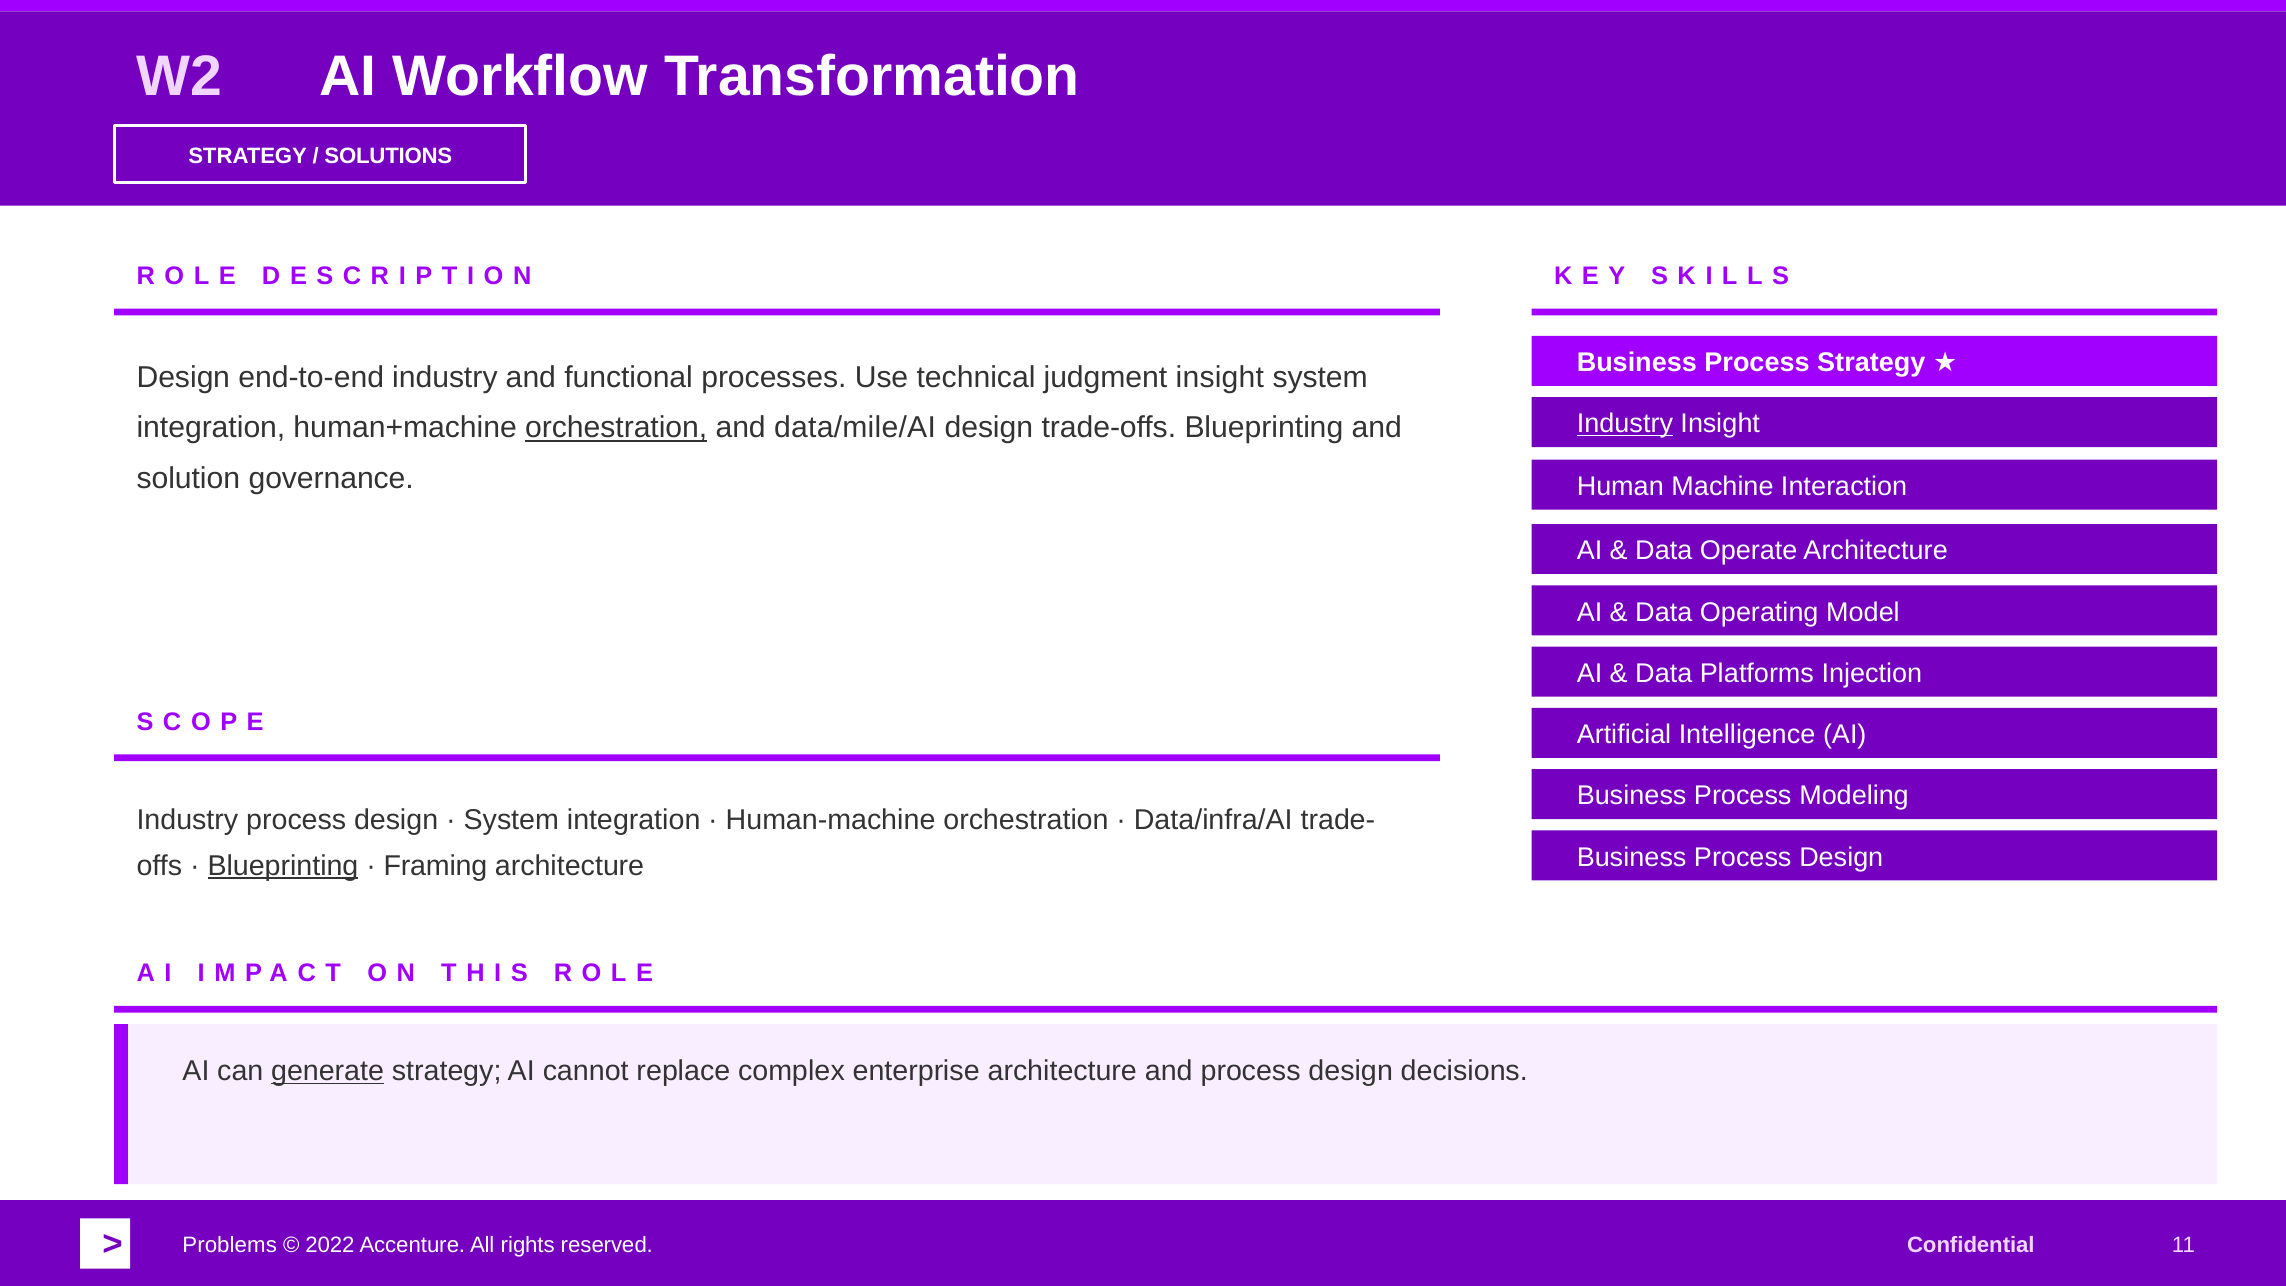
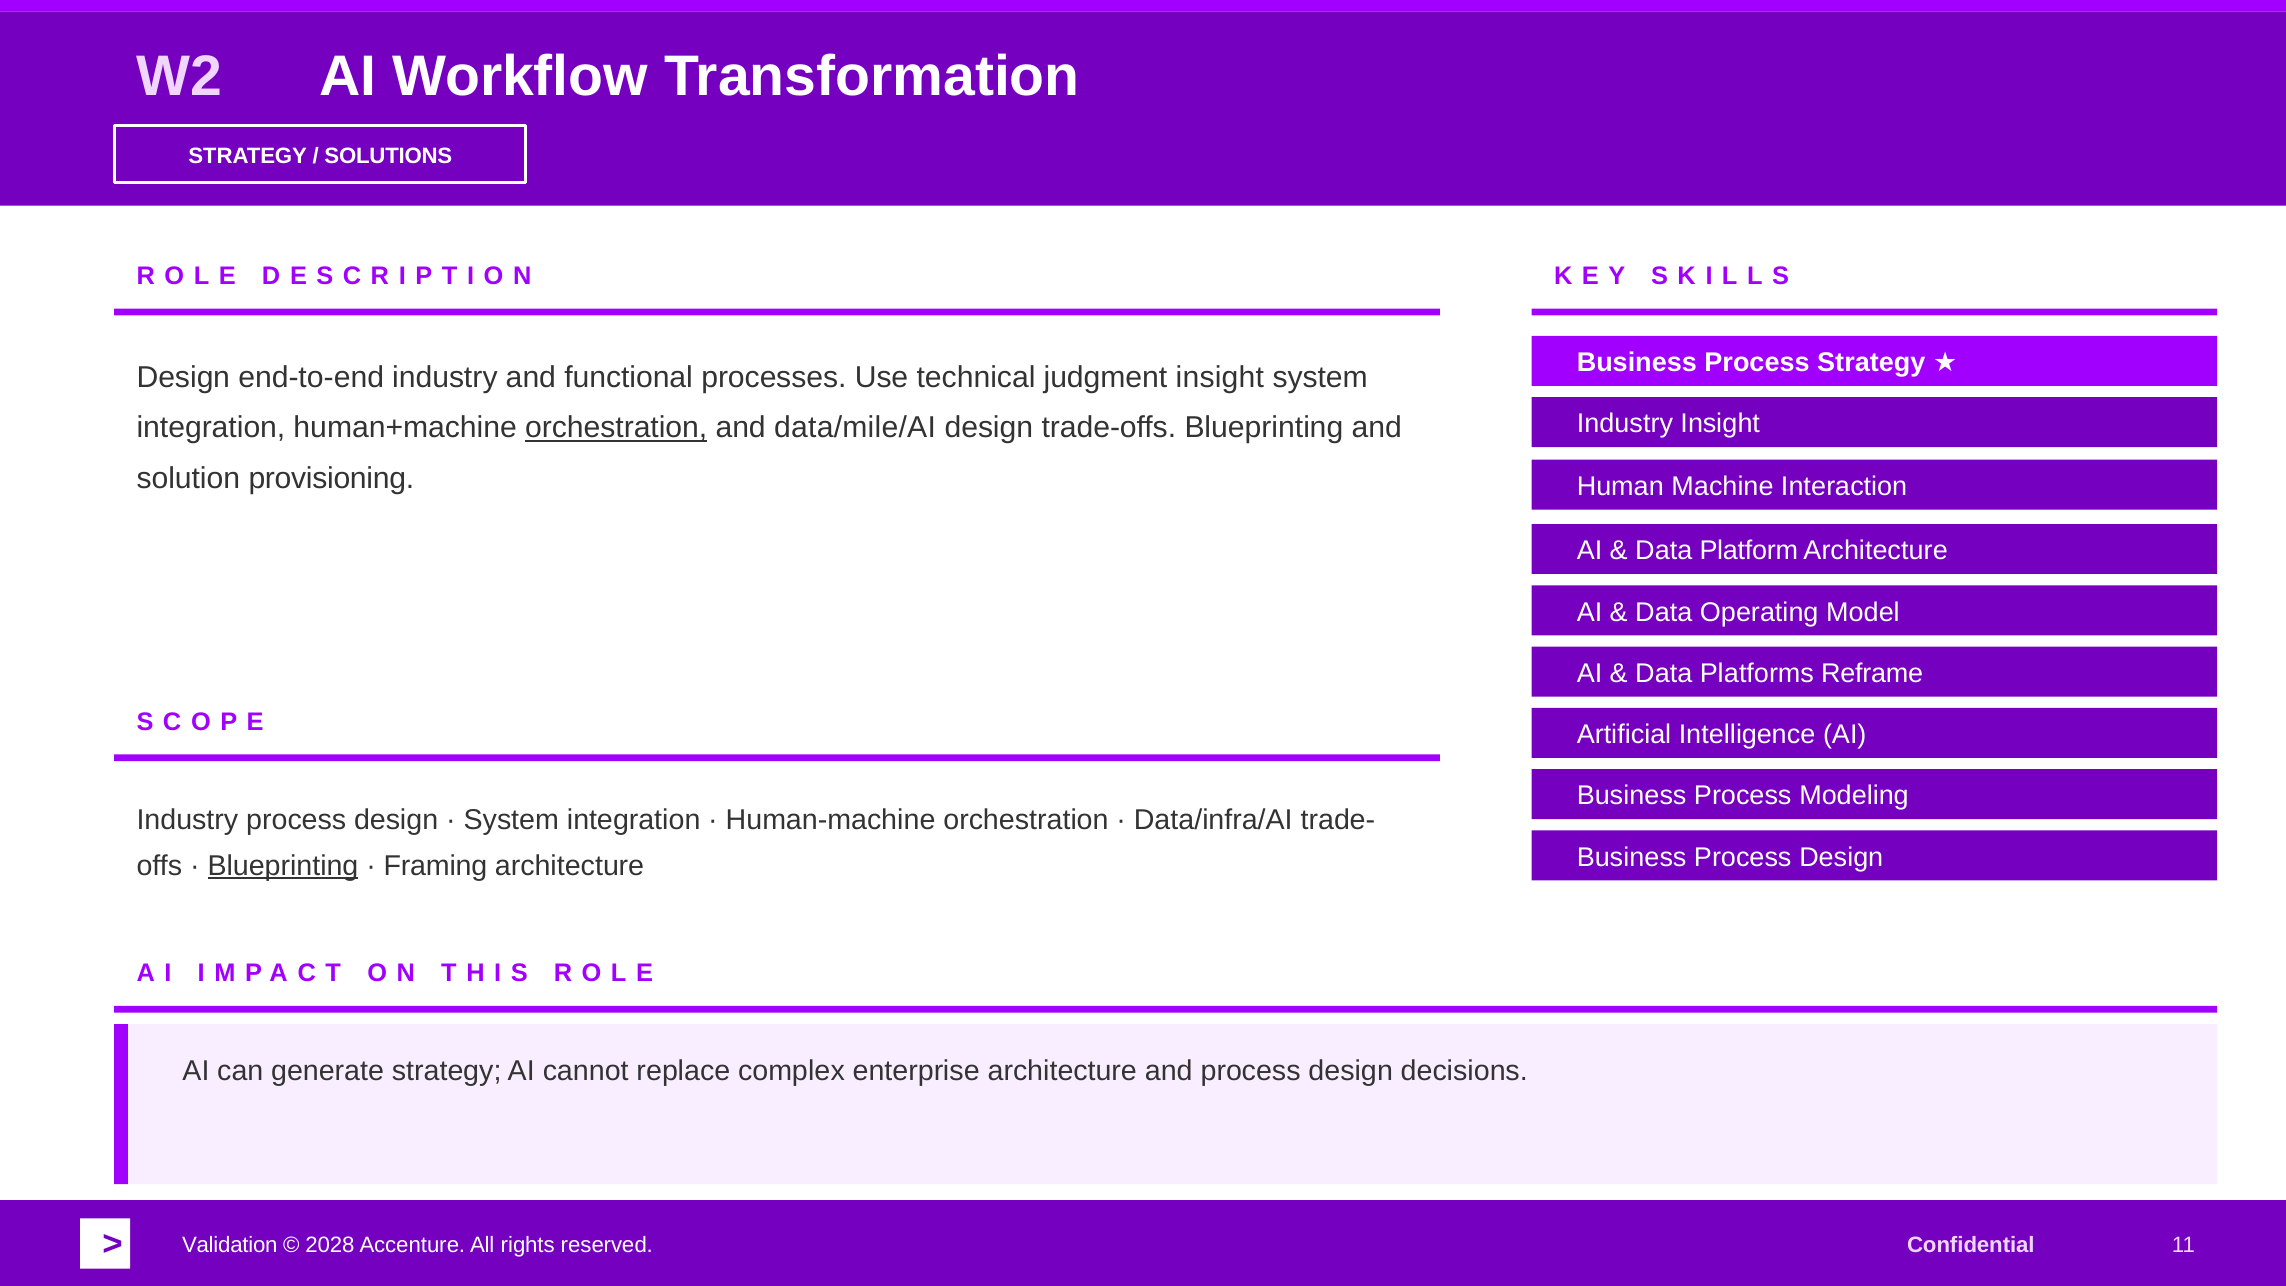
Industry at (1625, 424) underline: present -> none
governance: governance -> provisioning
Operate: Operate -> Platform
Injection: Injection -> Reframe
generate underline: present -> none
Problems: Problems -> Validation
2022: 2022 -> 2028
